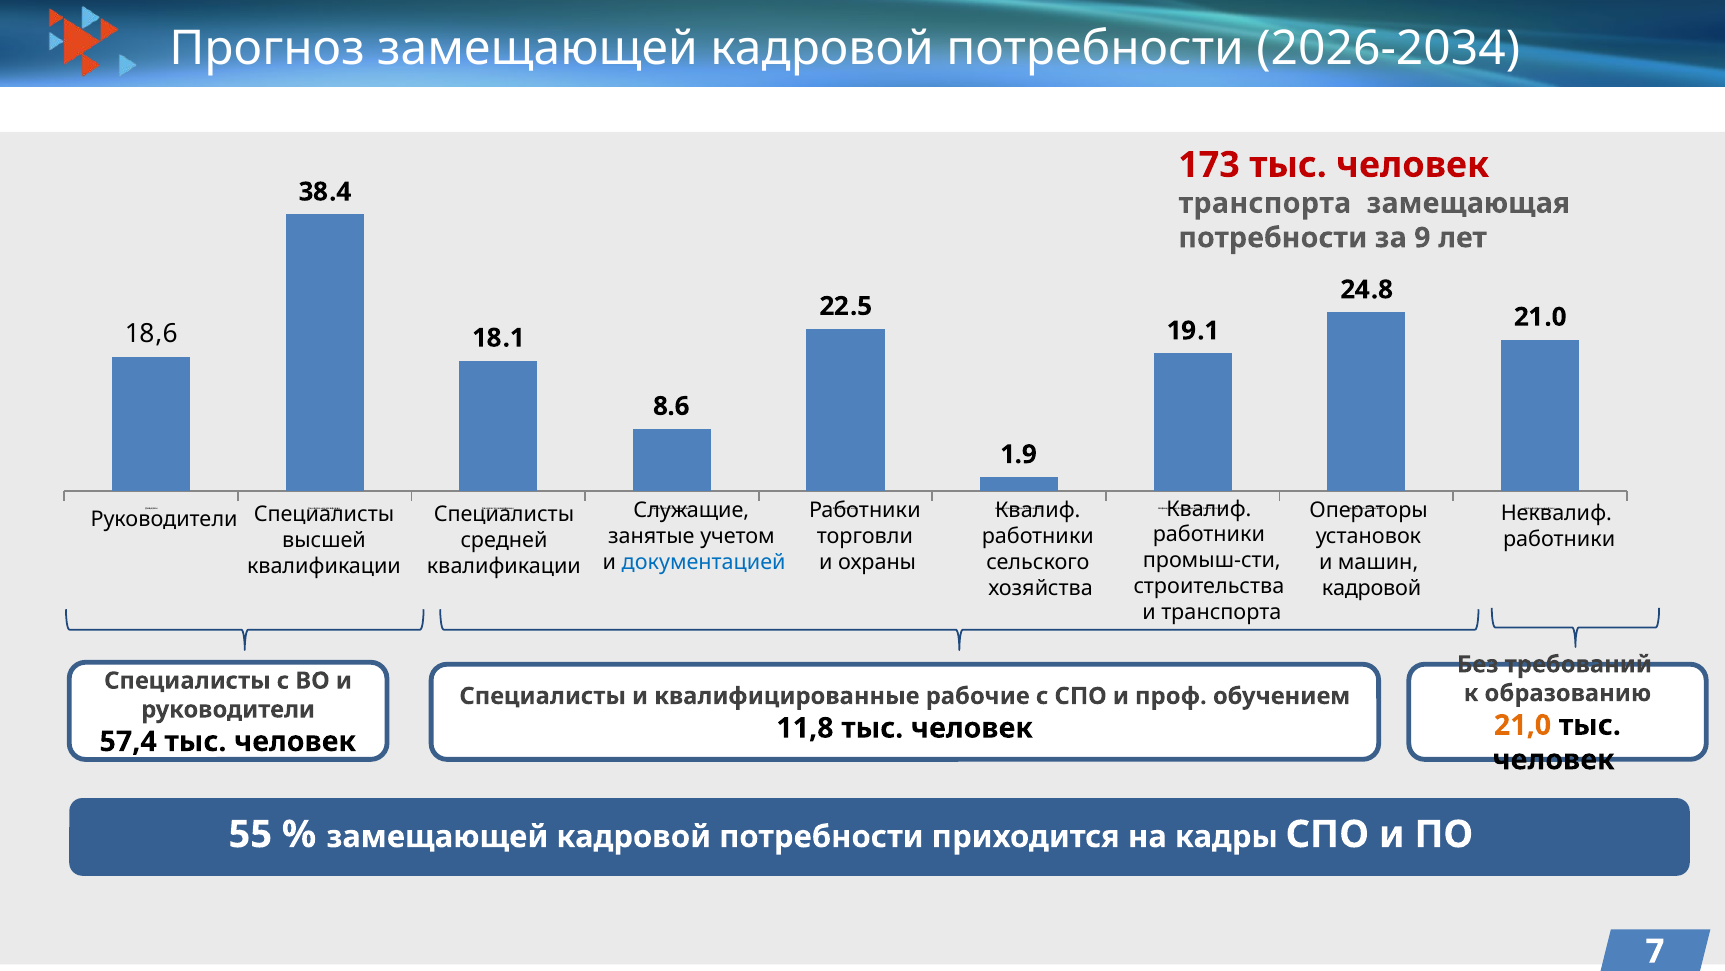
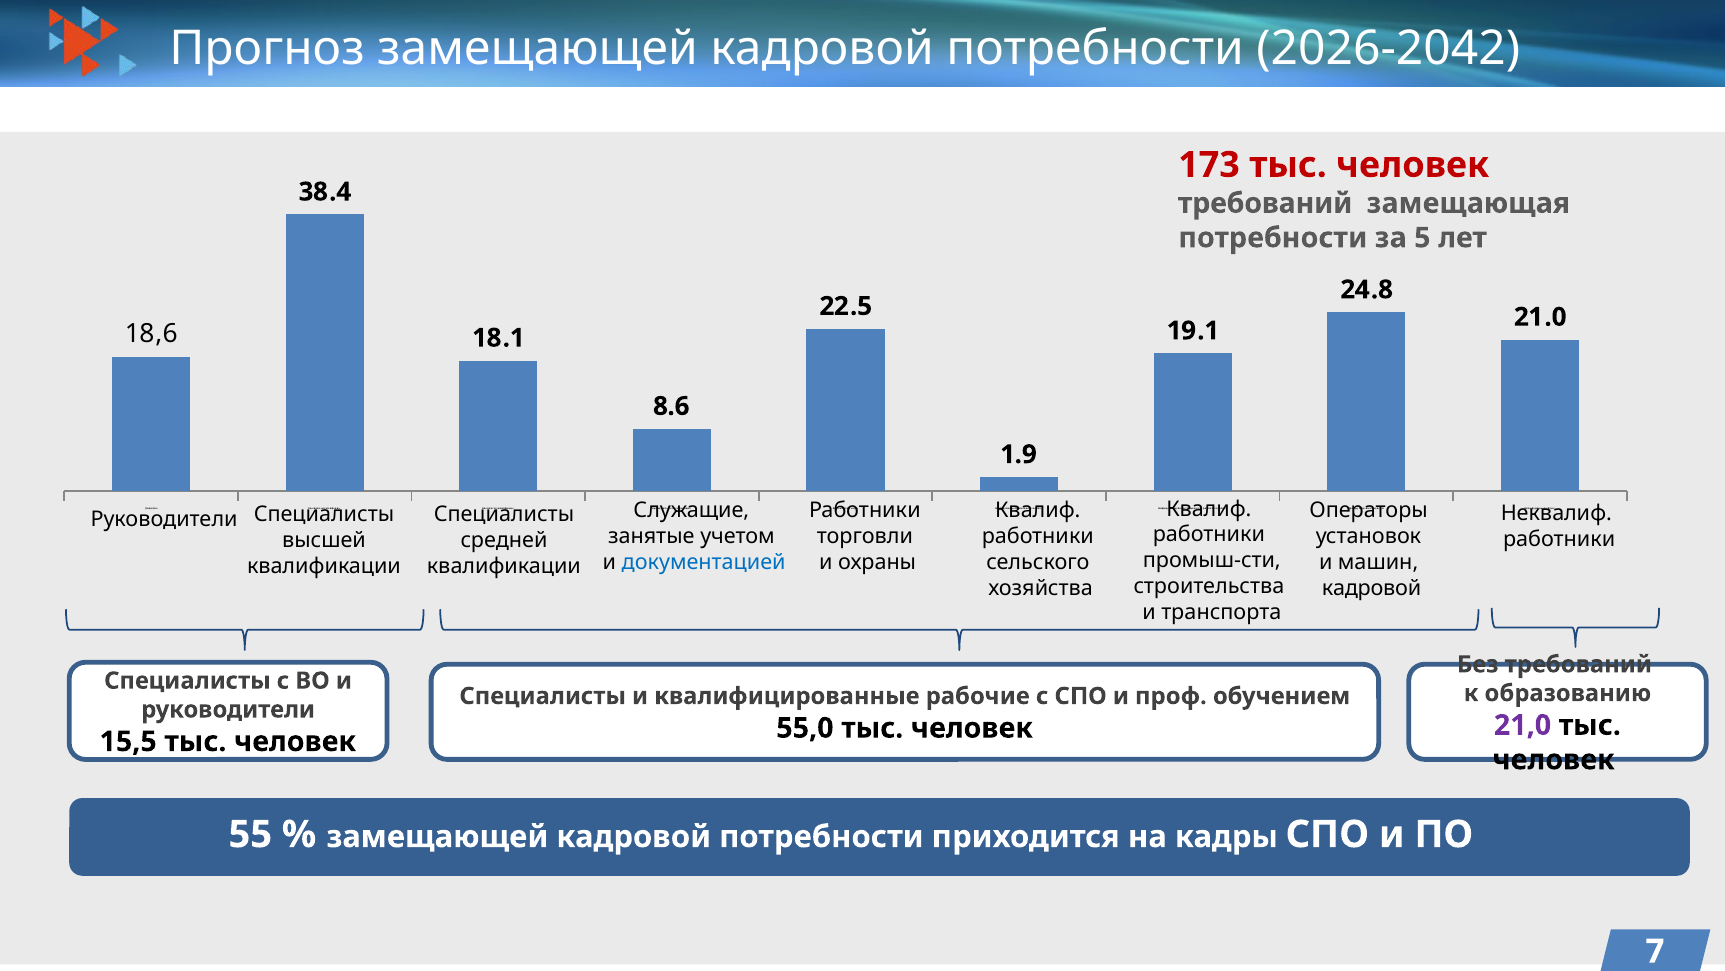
2026-2034: 2026-2034 -> 2026-2042
транспорта at (1265, 203): транспорта -> требований
9: 9 -> 5
21,0 colour: orange -> purple
11,8: 11,8 -> 55,0
57,4: 57,4 -> 15,5
